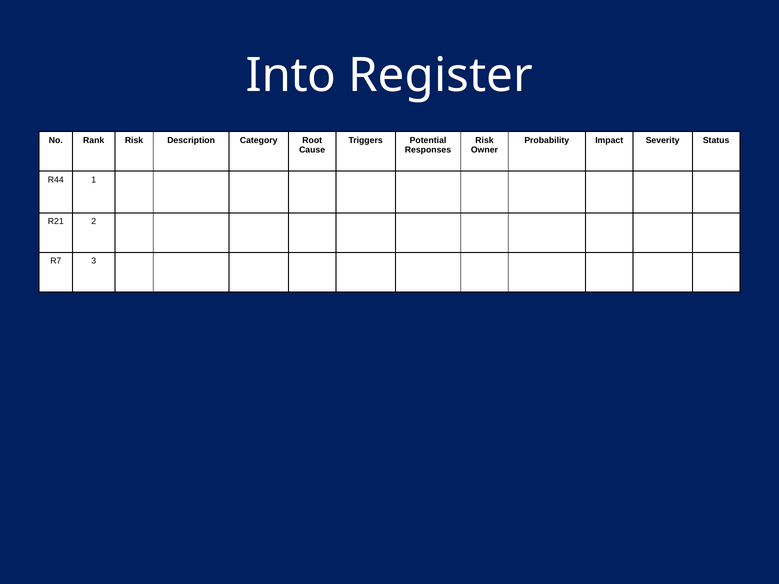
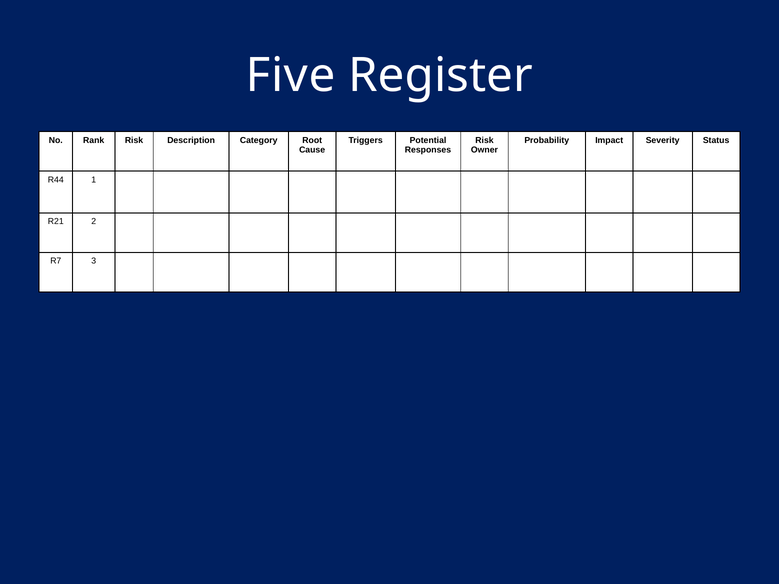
Into: Into -> Five
